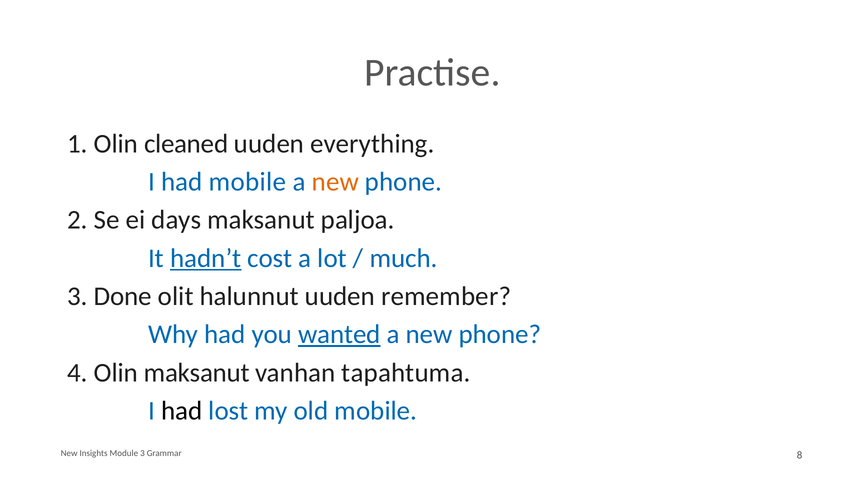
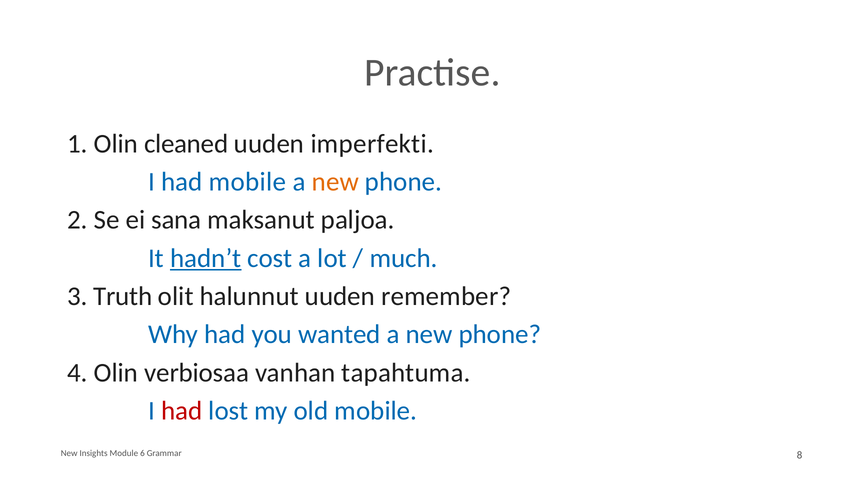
everything: everything -> imperfekti
days: days -> sana
Done: Done -> Truth
wanted underline: present -> none
Olin maksanut: maksanut -> verbiosaa
had at (182, 411) colour: black -> red
Module 3: 3 -> 6
